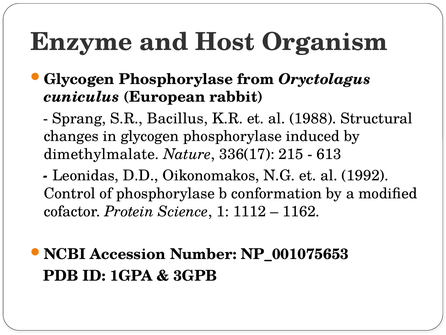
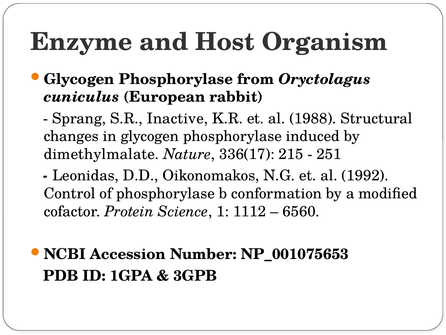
Bacillus: Bacillus -> Inactive
613: 613 -> 251
1162: 1162 -> 6560
